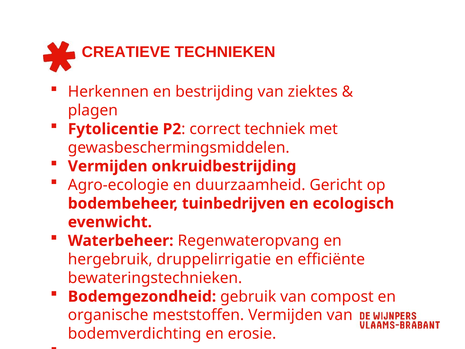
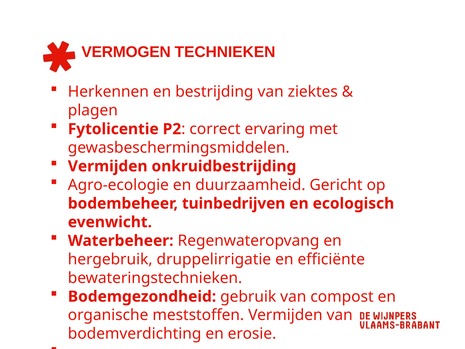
CREATIEVE: CREATIEVE -> VERMOGEN
techniek: techniek -> ervaring
